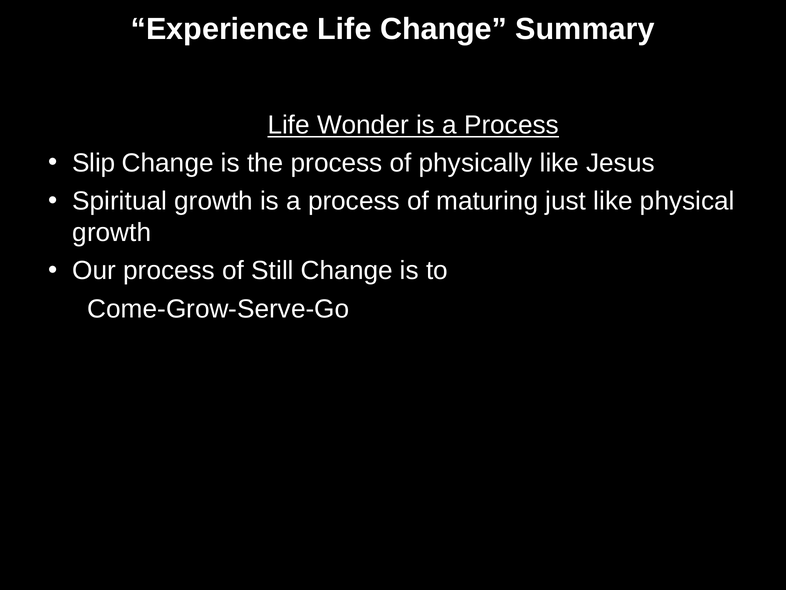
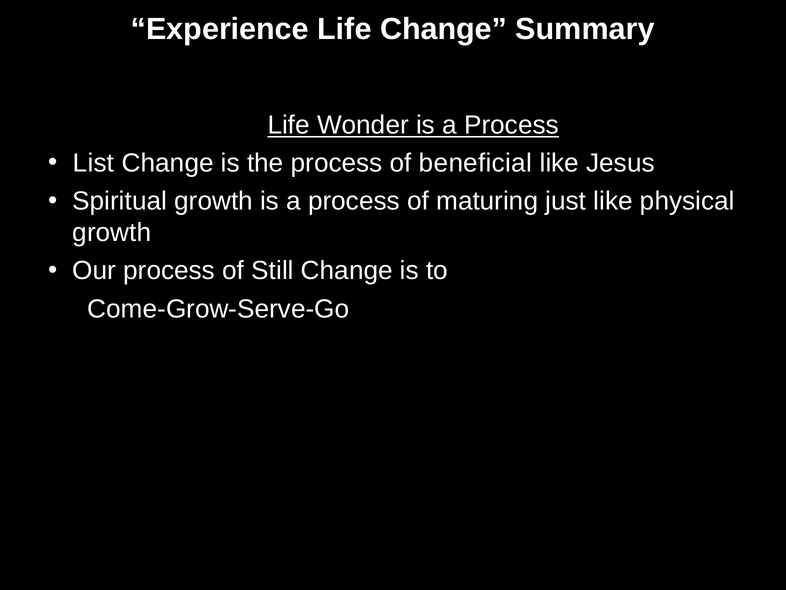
Slip: Slip -> List
physically: physically -> beneficial
